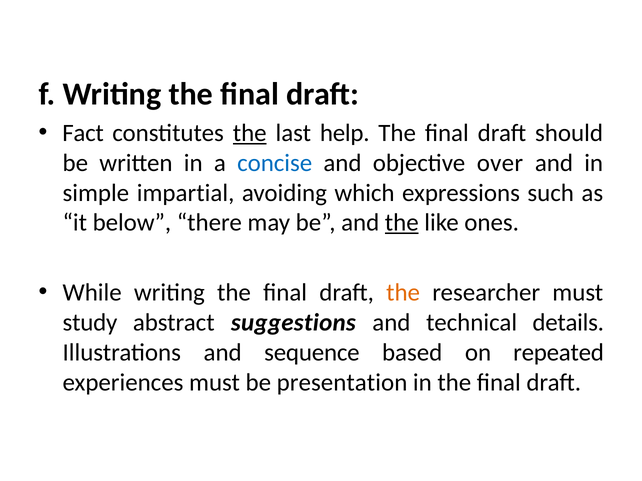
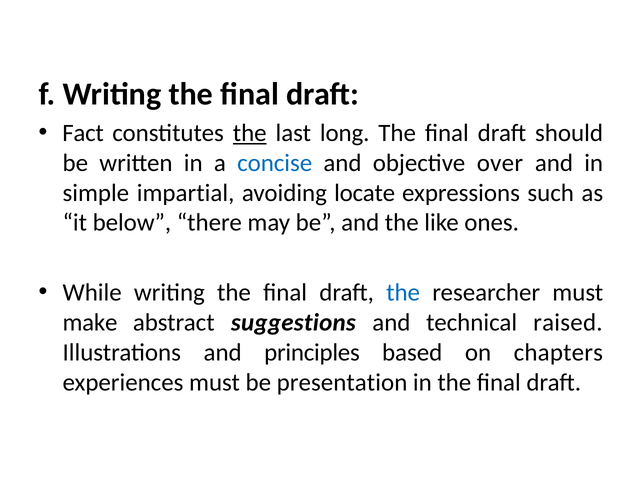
help: help -> long
which: which -> locate
the at (402, 223) underline: present -> none
the at (403, 293) colour: orange -> blue
study: study -> make
details: details -> raised
sequence: sequence -> principles
repeated: repeated -> chapters
